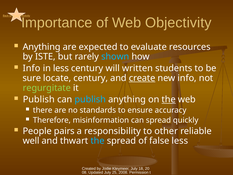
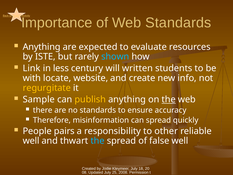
Web Objectivity: Objectivity -> Standards
Info at (32, 68): Info -> Link
sure at (32, 78): sure -> with
locate century: century -> website
create underline: present -> none
regurgitate colour: light green -> yellow
Publish at (39, 99): Publish -> Sample
publish at (90, 99) colour: light blue -> yellow
false less: less -> well
